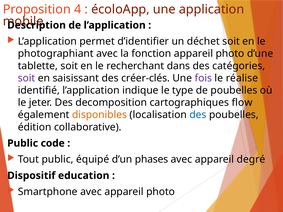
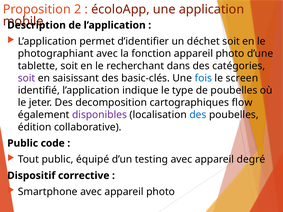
4: 4 -> 2
créer-clés: créer-clés -> basic-clés
fois colour: purple -> blue
réalise: réalise -> screen
disponibles colour: orange -> purple
phases: phases -> testing
education: education -> corrective
